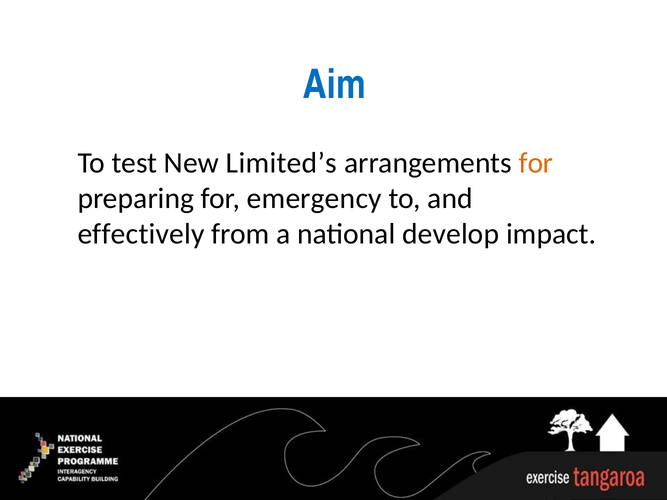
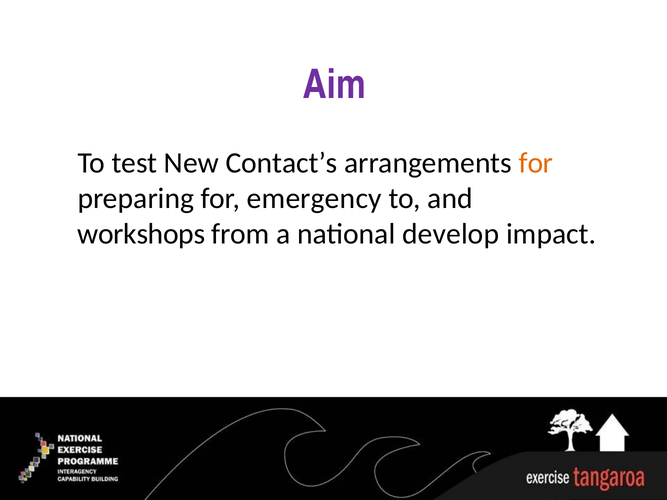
Aim colour: blue -> purple
Limited’s: Limited’s -> Contact’s
effectively: effectively -> workshops
